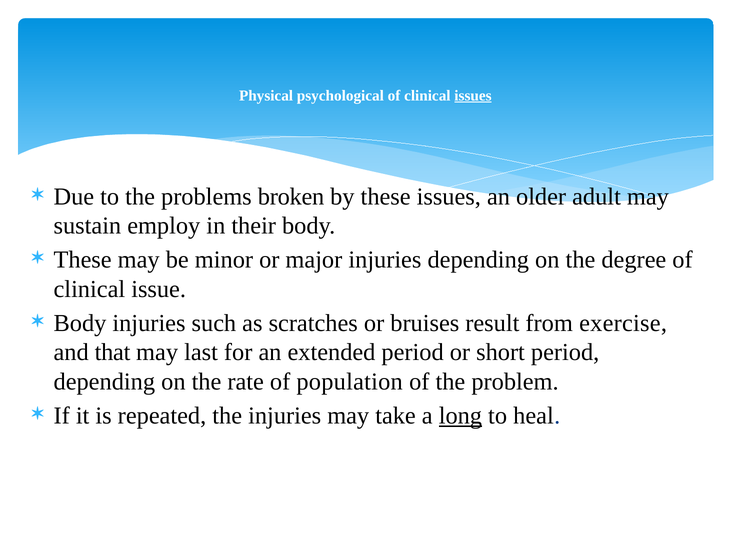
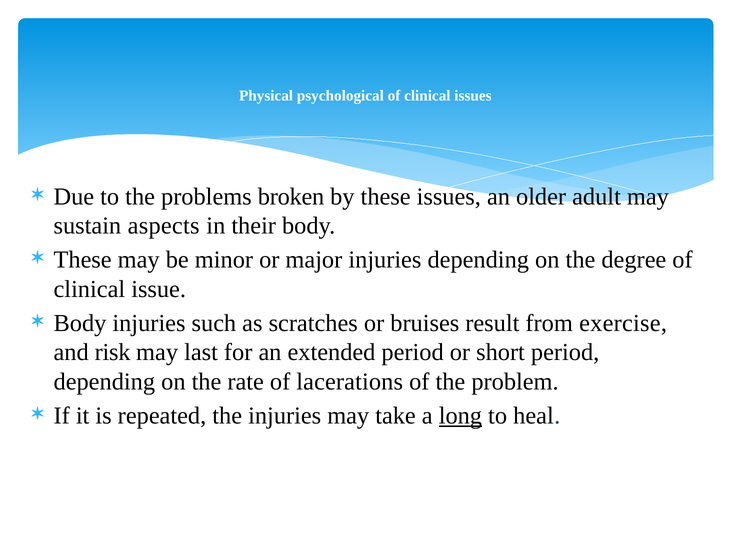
issues at (473, 96) underline: present -> none
employ: employ -> aspects
that: that -> risk
population: population -> lacerations
